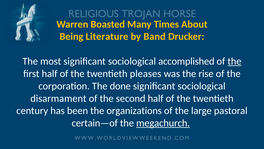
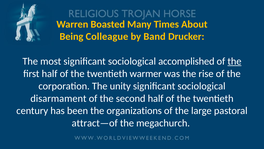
Literature: Literature -> Colleague
pleases: pleases -> warmer
done: done -> unity
certain—of: certain—of -> attract—of
megachurch underline: present -> none
